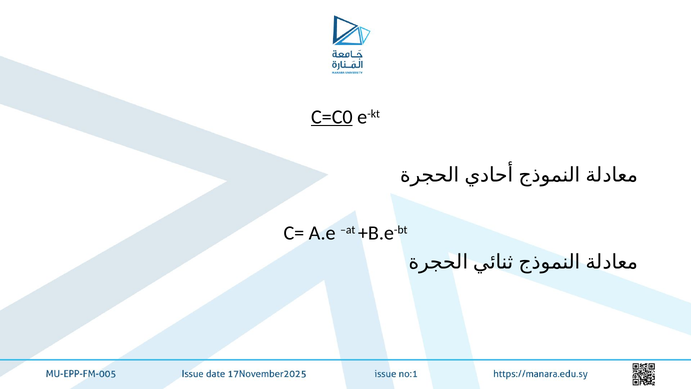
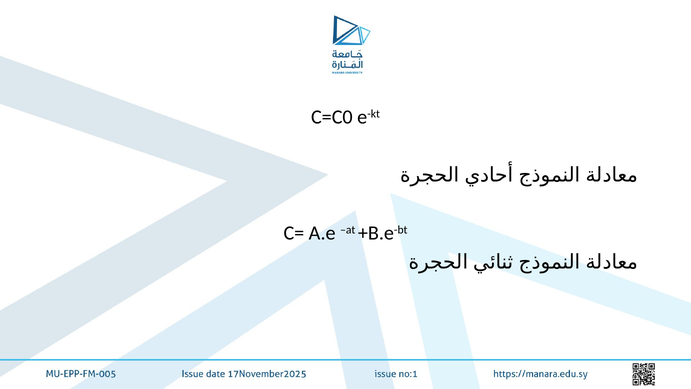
C=C0 underline: present -> none
